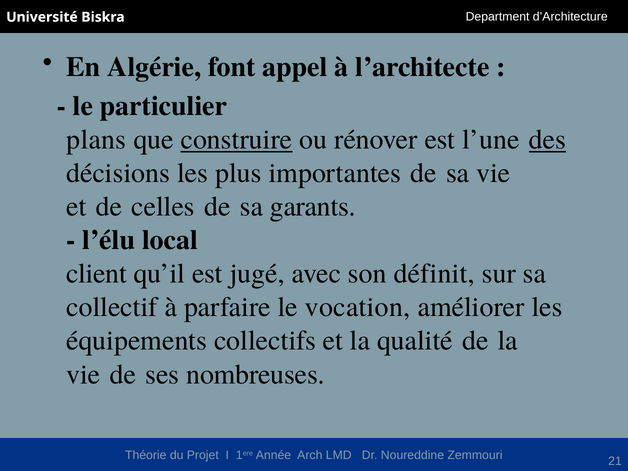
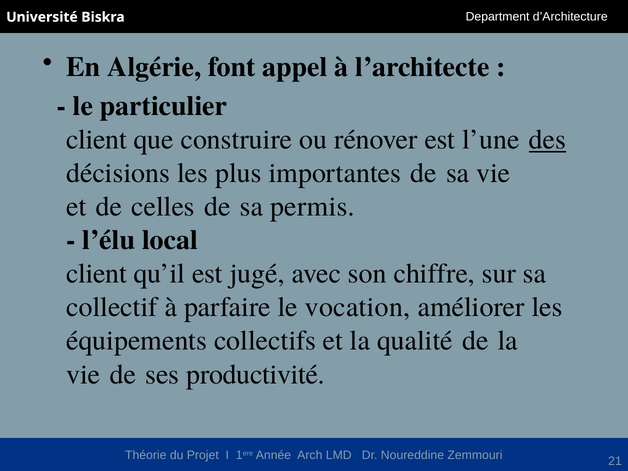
plans at (96, 140): plans -> client
construire underline: present -> none
garants: garants -> permis
définit: définit -> chiffre
nombreuses: nombreuses -> productivité
